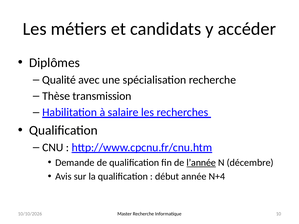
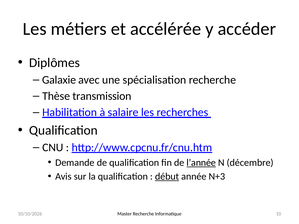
candidats: candidats -> accélérée
Qualité: Qualité -> Galaxie
début underline: none -> present
N+4: N+4 -> N+3
